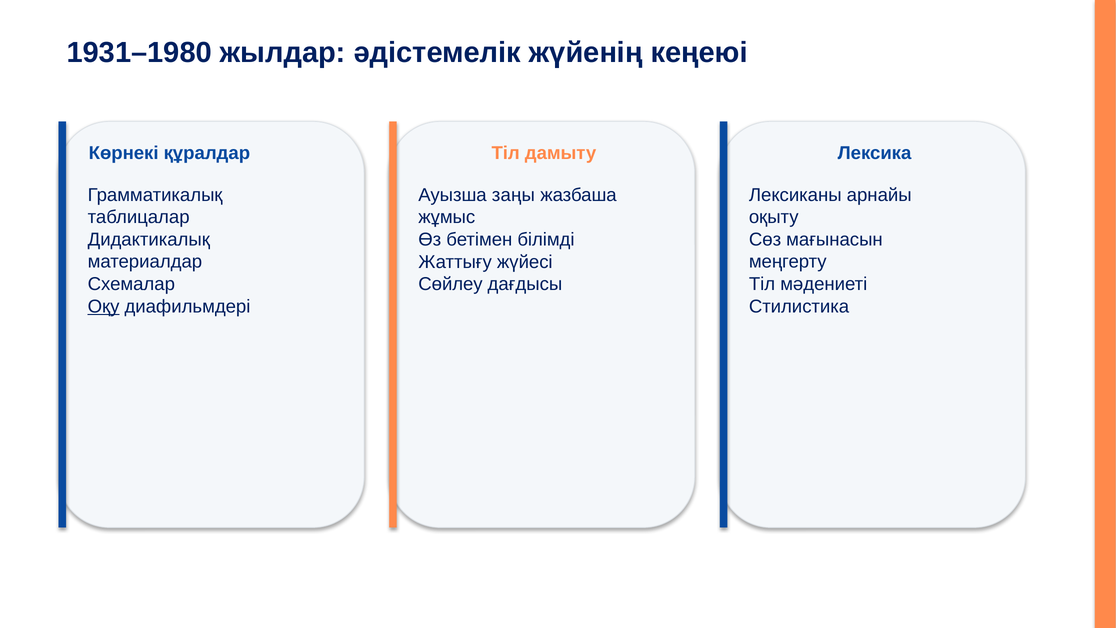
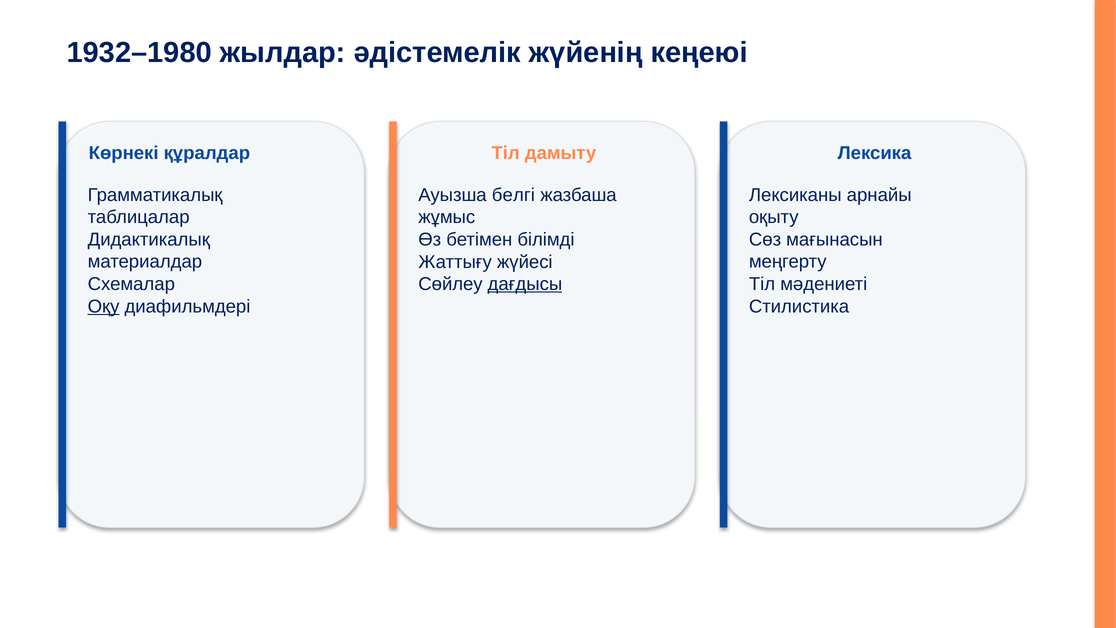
1931–1980: 1931–1980 -> 1932–1980
заңы: заңы -> белгі
дағдысы underline: none -> present
